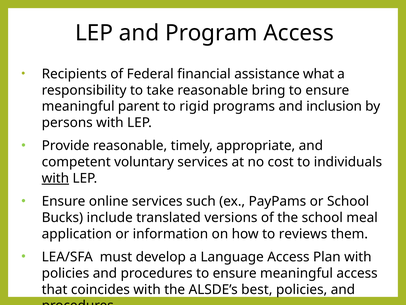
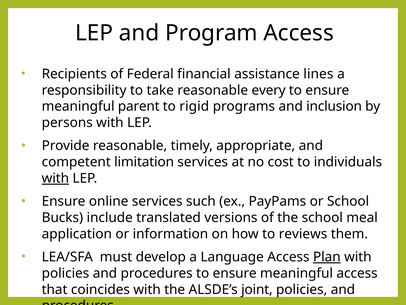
what: what -> lines
bring: bring -> every
voluntary: voluntary -> limitation
Plan underline: none -> present
best: best -> joint
